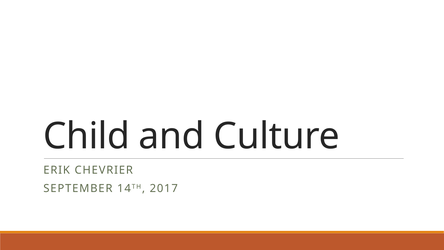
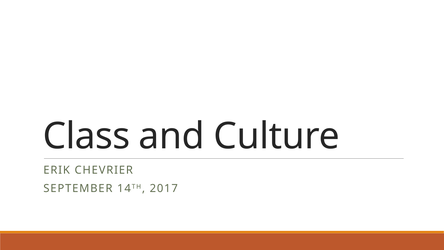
Child: Child -> Class
